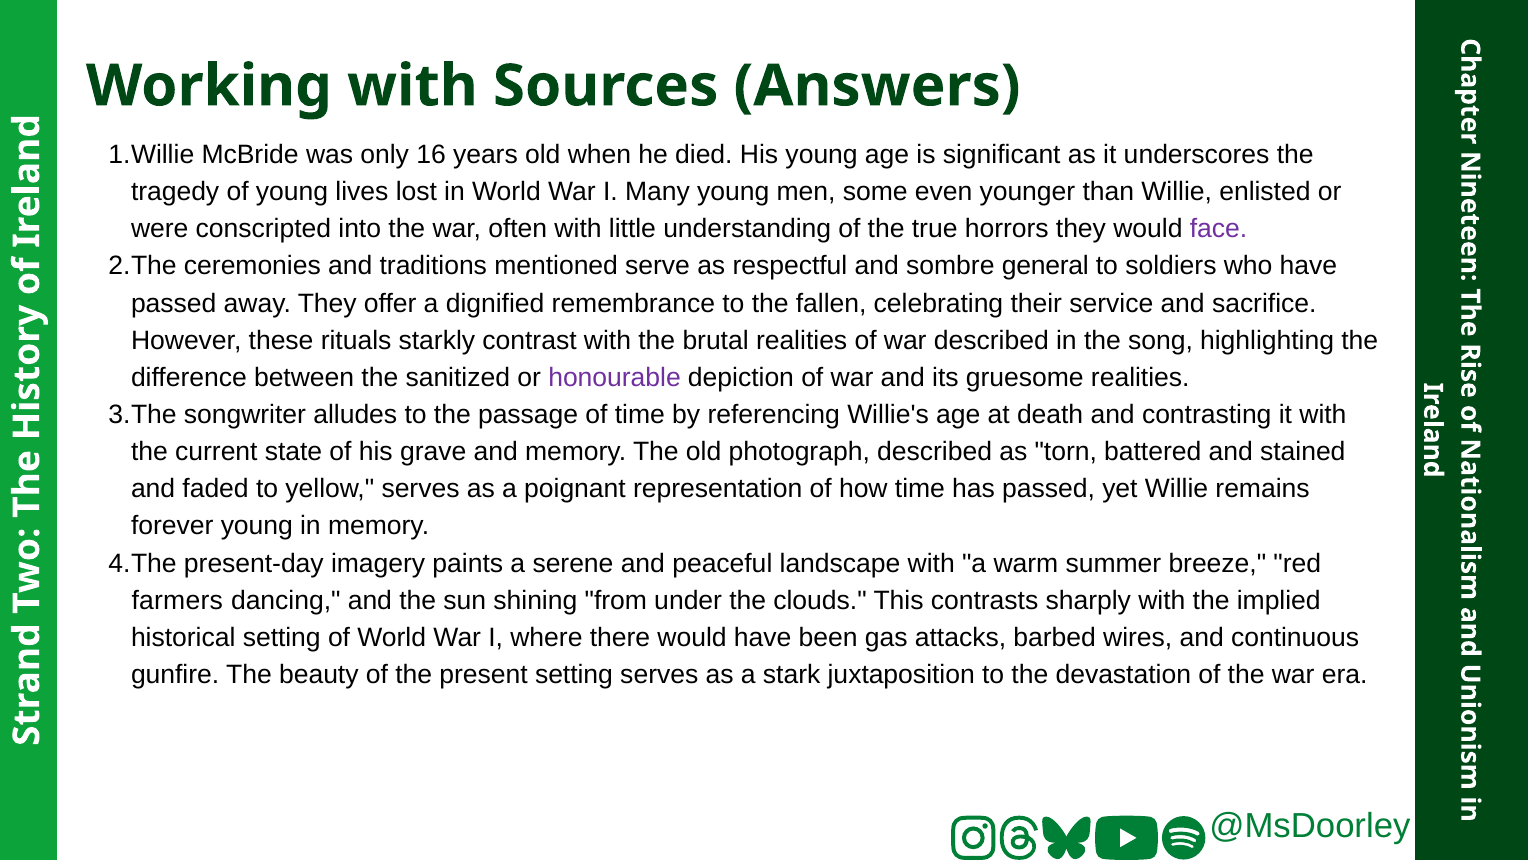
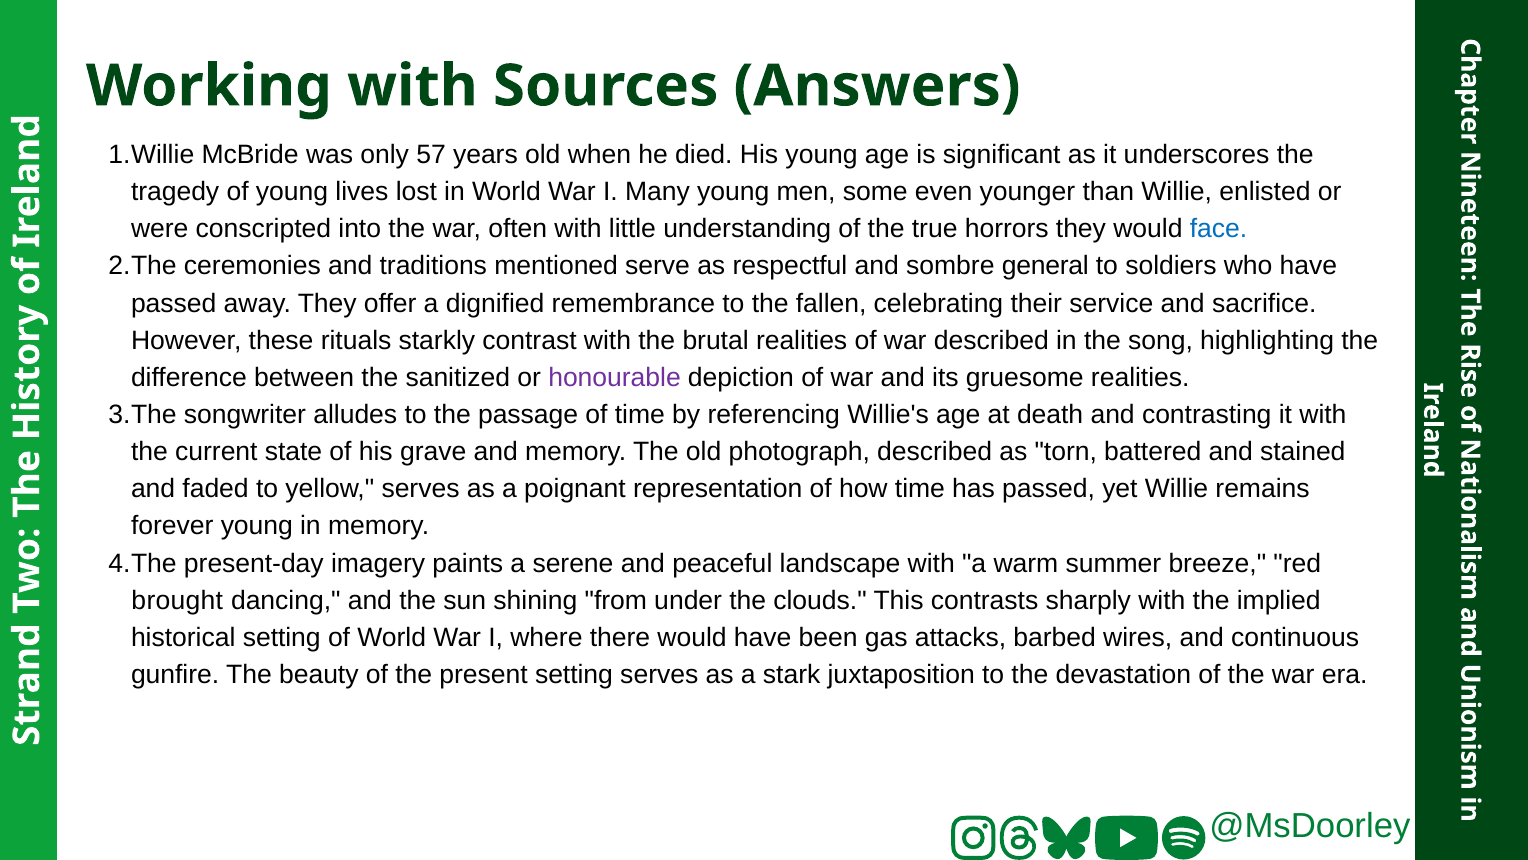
16: 16 -> 57
face colour: purple -> blue
farmers: farmers -> brought
